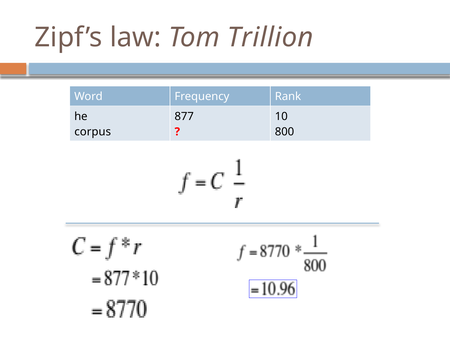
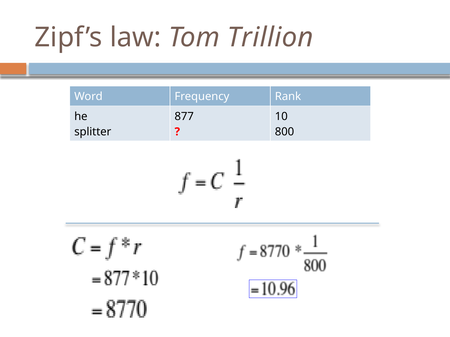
corpus: corpus -> splitter
